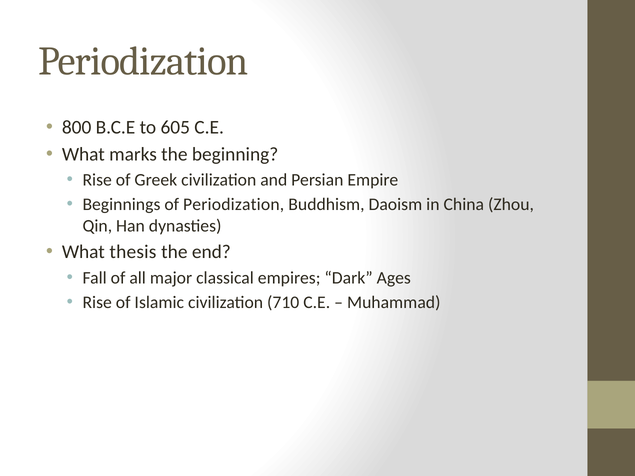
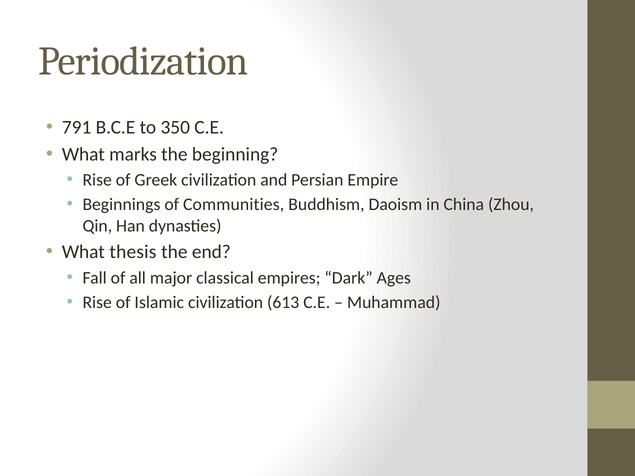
800: 800 -> 791
605: 605 -> 350
of Periodization: Periodization -> Communities
710: 710 -> 613
